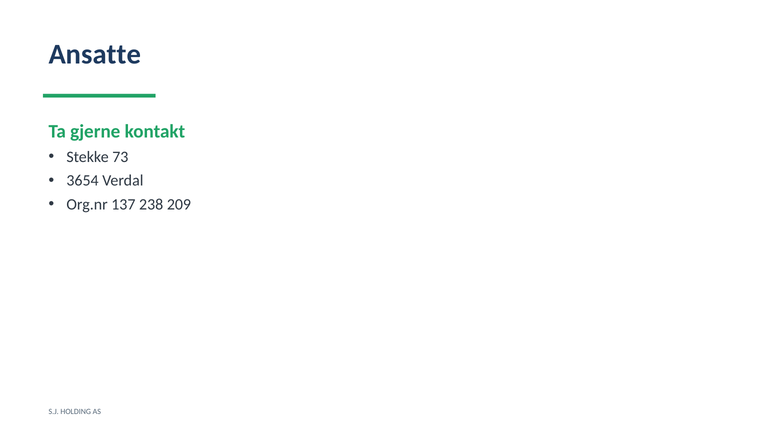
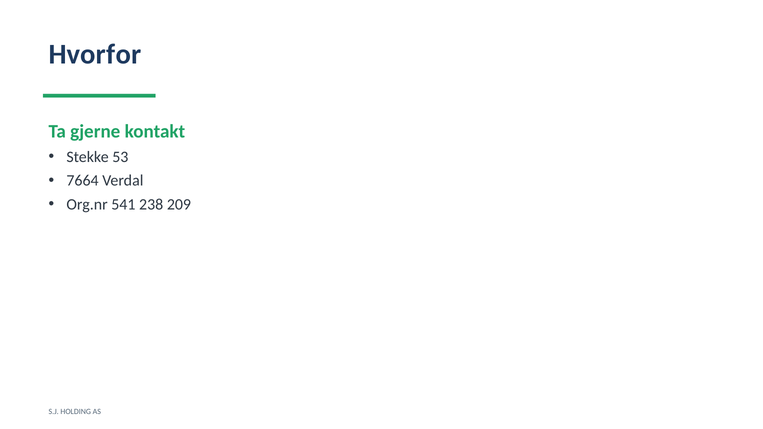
Ansatte: Ansatte -> Hvorfor
73: 73 -> 53
3654: 3654 -> 7664
137: 137 -> 541
